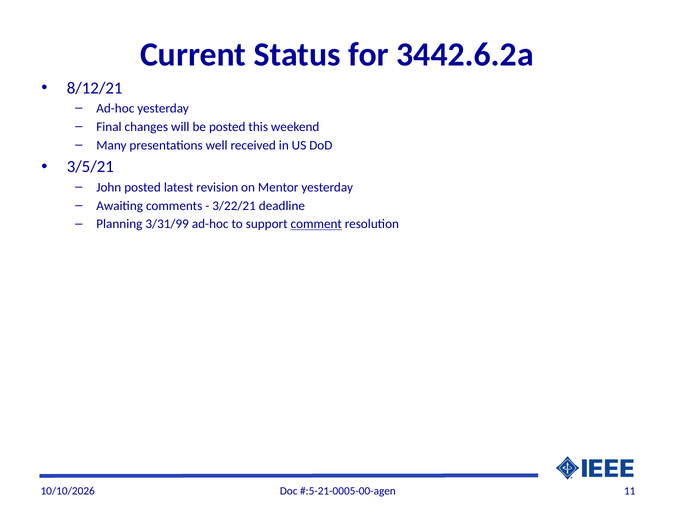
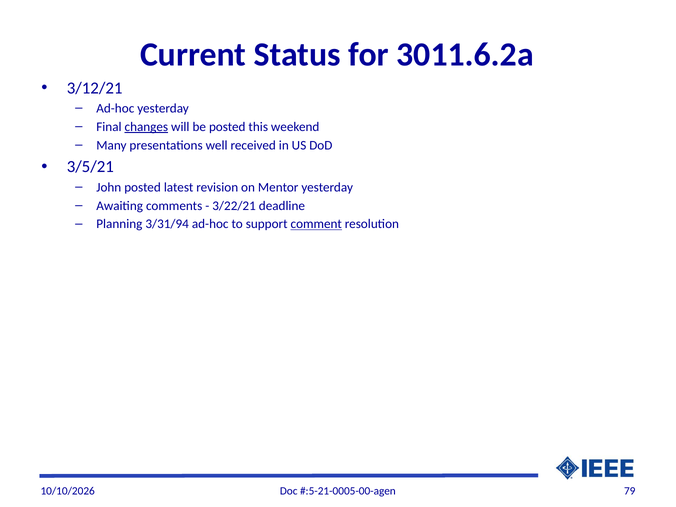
3442.6.2a: 3442.6.2a -> 3011.6.2a
8/12/21: 8/12/21 -> 3/12/21
changes underline: none -> present
3/31/99: 3/31/99 -> 3/31/94
11: 11 -> 79
